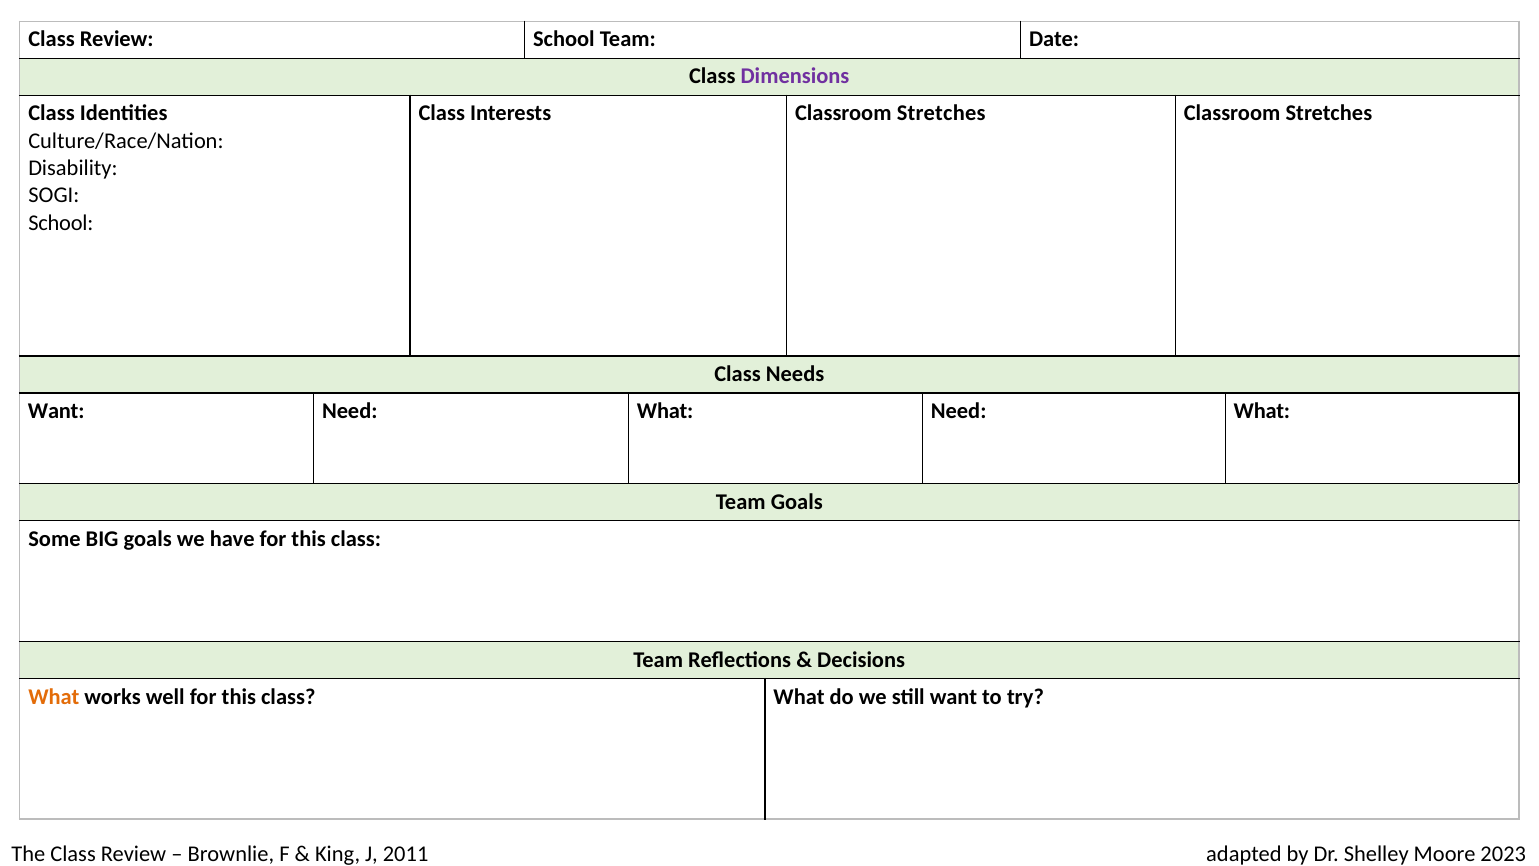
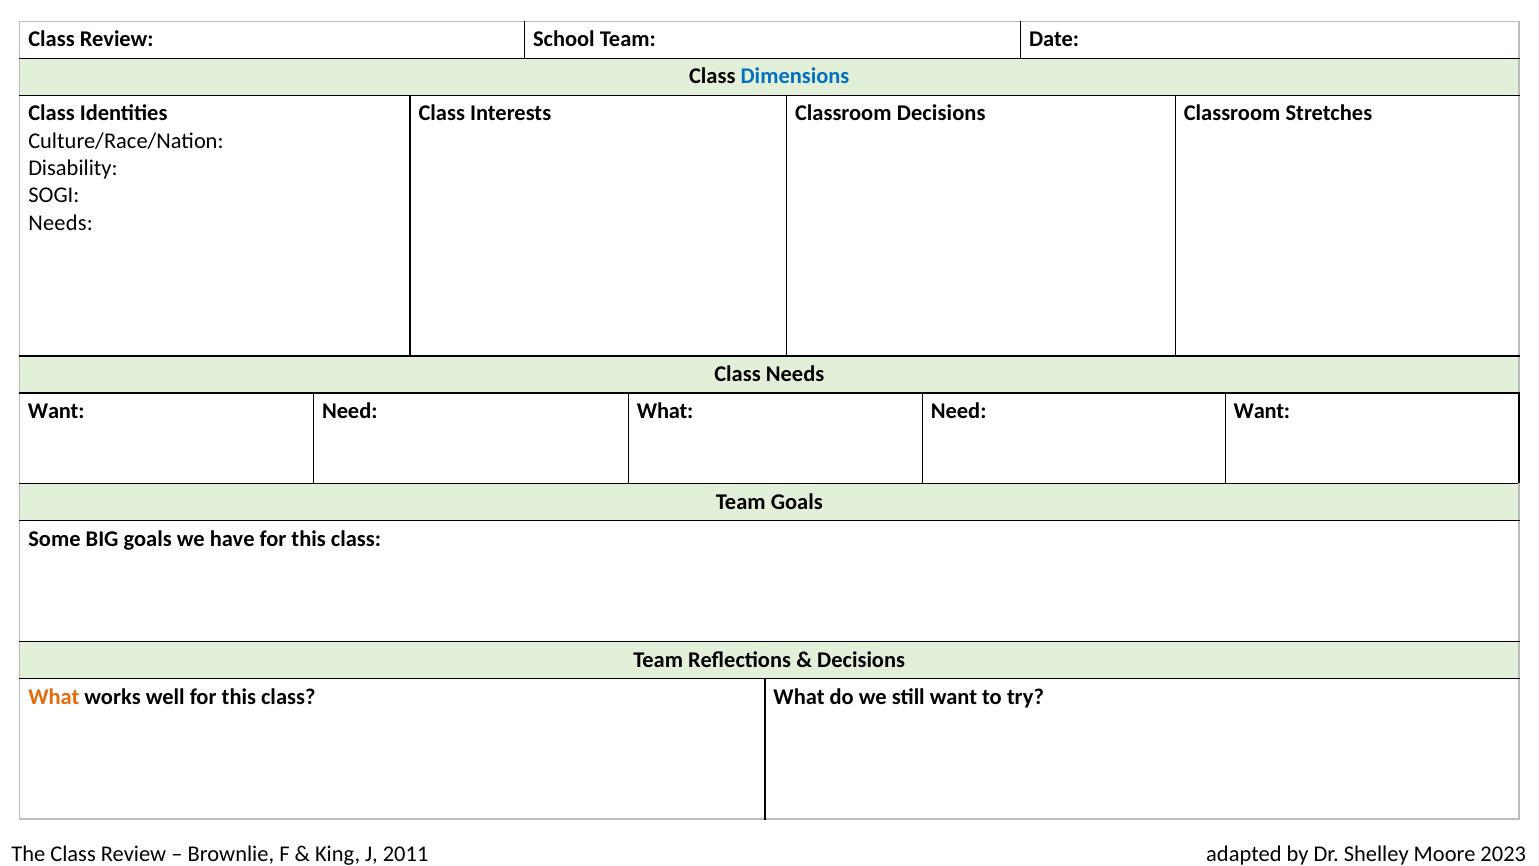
Dimensions colour: purple -> blue
Interests Classroom Stretches: Stretches -> Decisions
School at (61, 223): School -> Needs
What at (1262, 411): What -> Want
